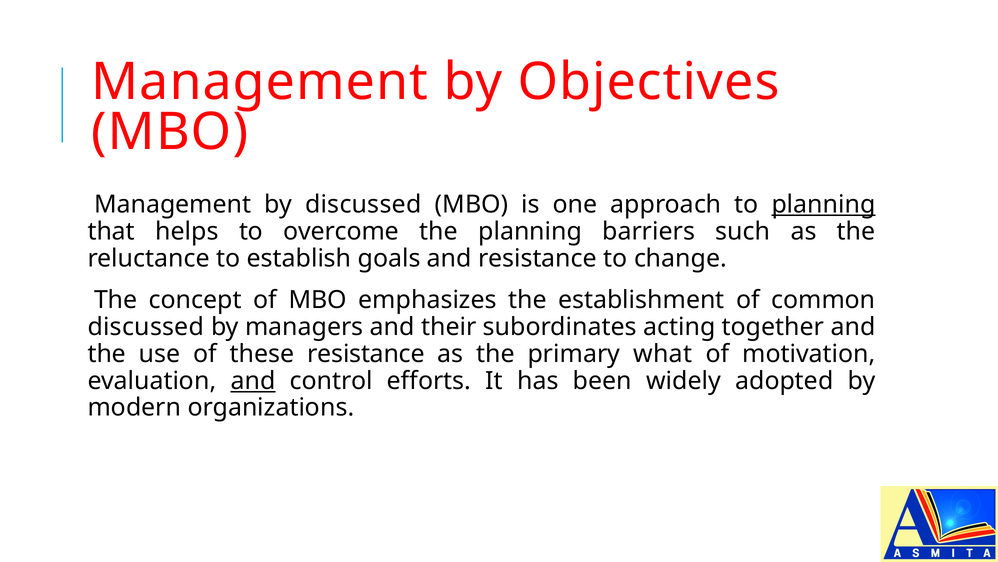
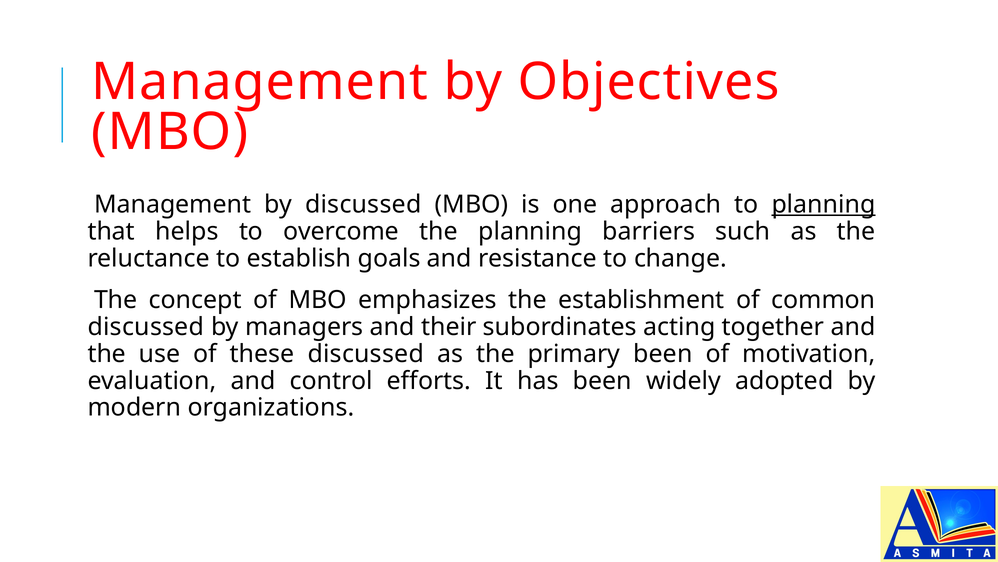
these resistance: resistance -> discussed
primary what: what -> been
and at (253, 380) underline: present -> none
